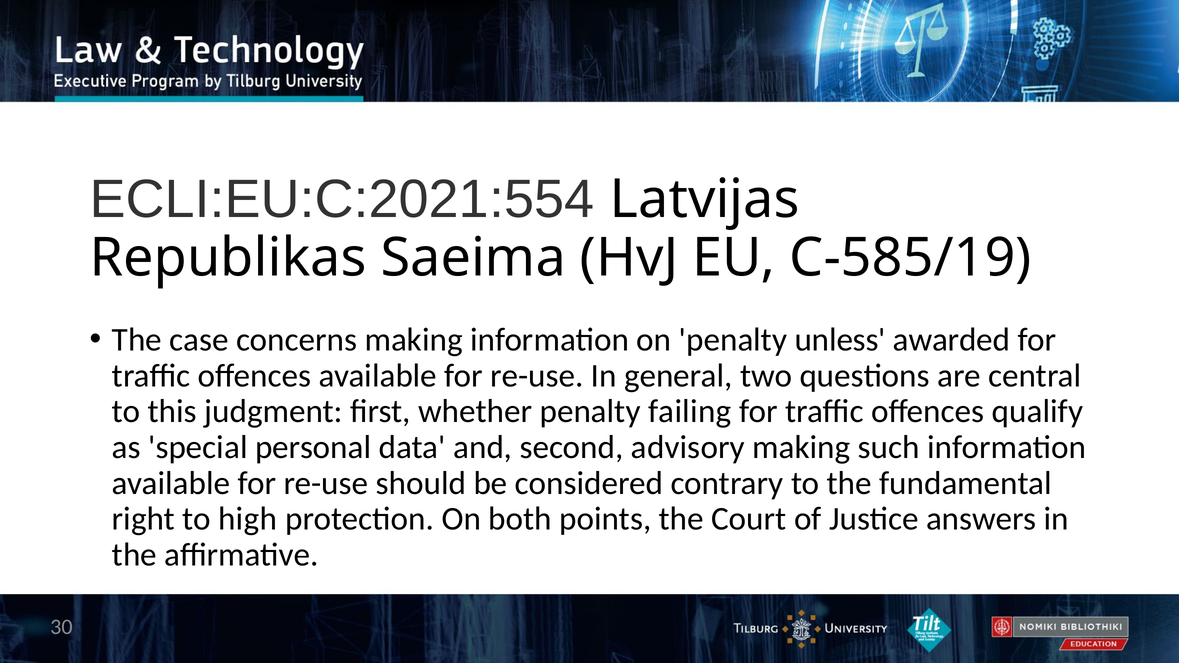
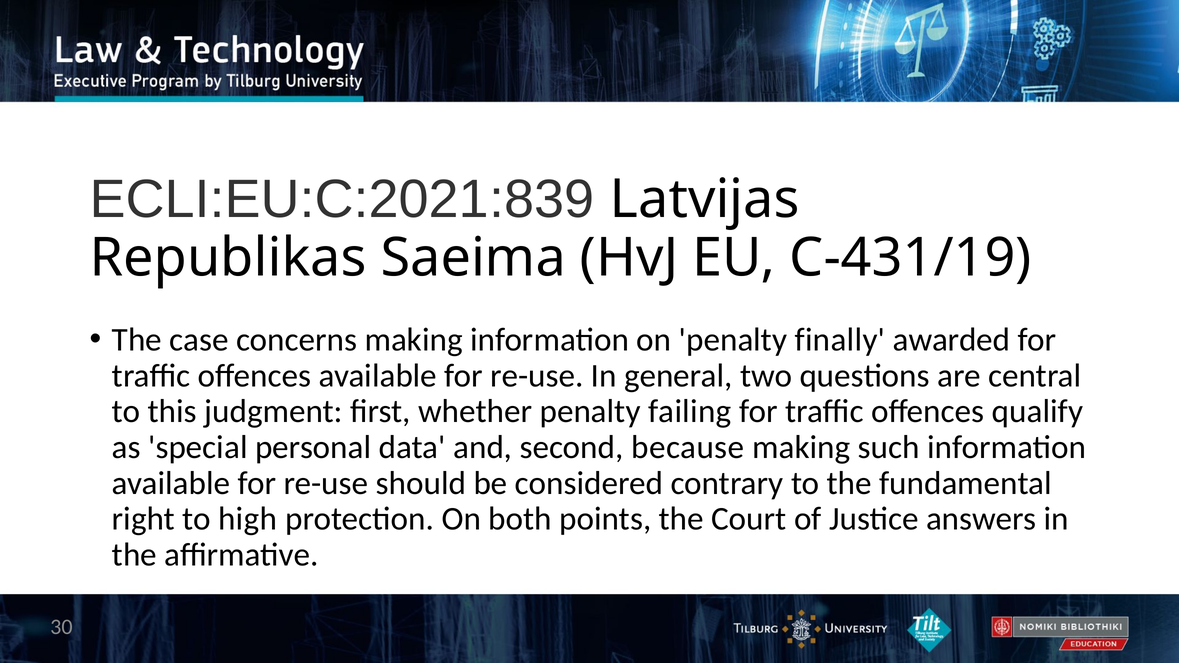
ECLI:EU:C:2021:554: ECLI:EU:C:2021:554 -> ECLI:EU:C:2021:839
C-585/19: C-585/19 -> C-431/19
unless: unless -> finally
advisory: advisory -> because
